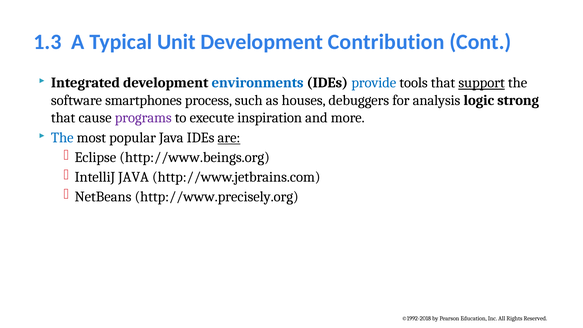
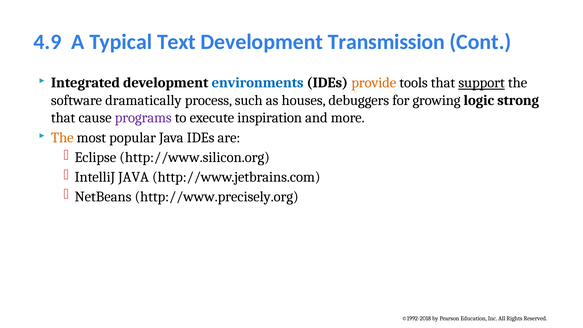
1.3: 1.3 -> 4.9
Unit: Unit -> Text
Contribution: Contribution -> Transmission
provide colour: blue -> orange
smartphones: smartphones -> dramatically
analysis: analysis -> growing
The at (62, 138) colour: blue -> orange
are underline: present -> none
http://www.beings.org: http://www.beings.org -> http://www.silicon.org
